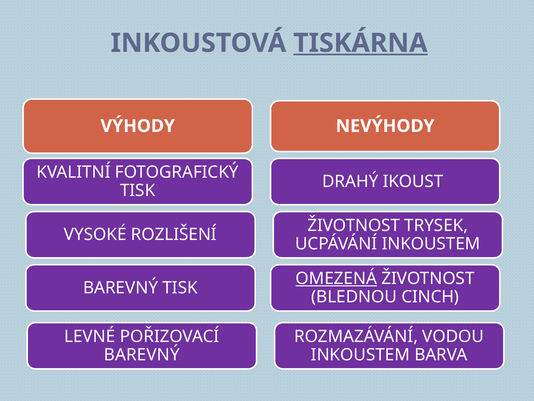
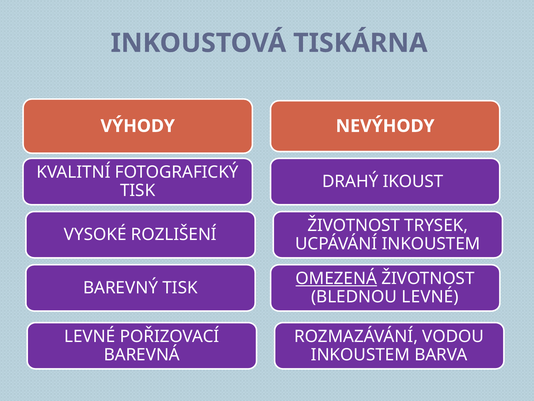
TISKÁRNA underline: present -> none
BLEDNOU CINCH: CINCH -> LEVNÉ
BAREVNÝ at (142, 354): BAREVNÝ -> BAREVNÁ
